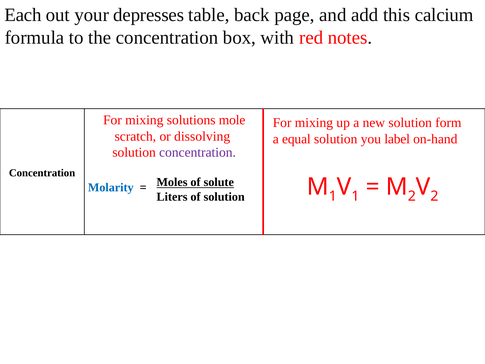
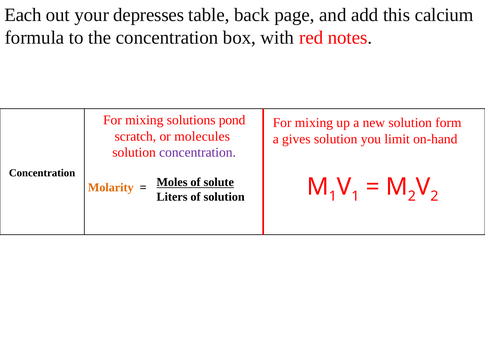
mole: mole -> pond
dissolving: dissolving -> molecules
equal: equal -> gives
label: label -> limit
Molarity colour: blue -> orange
